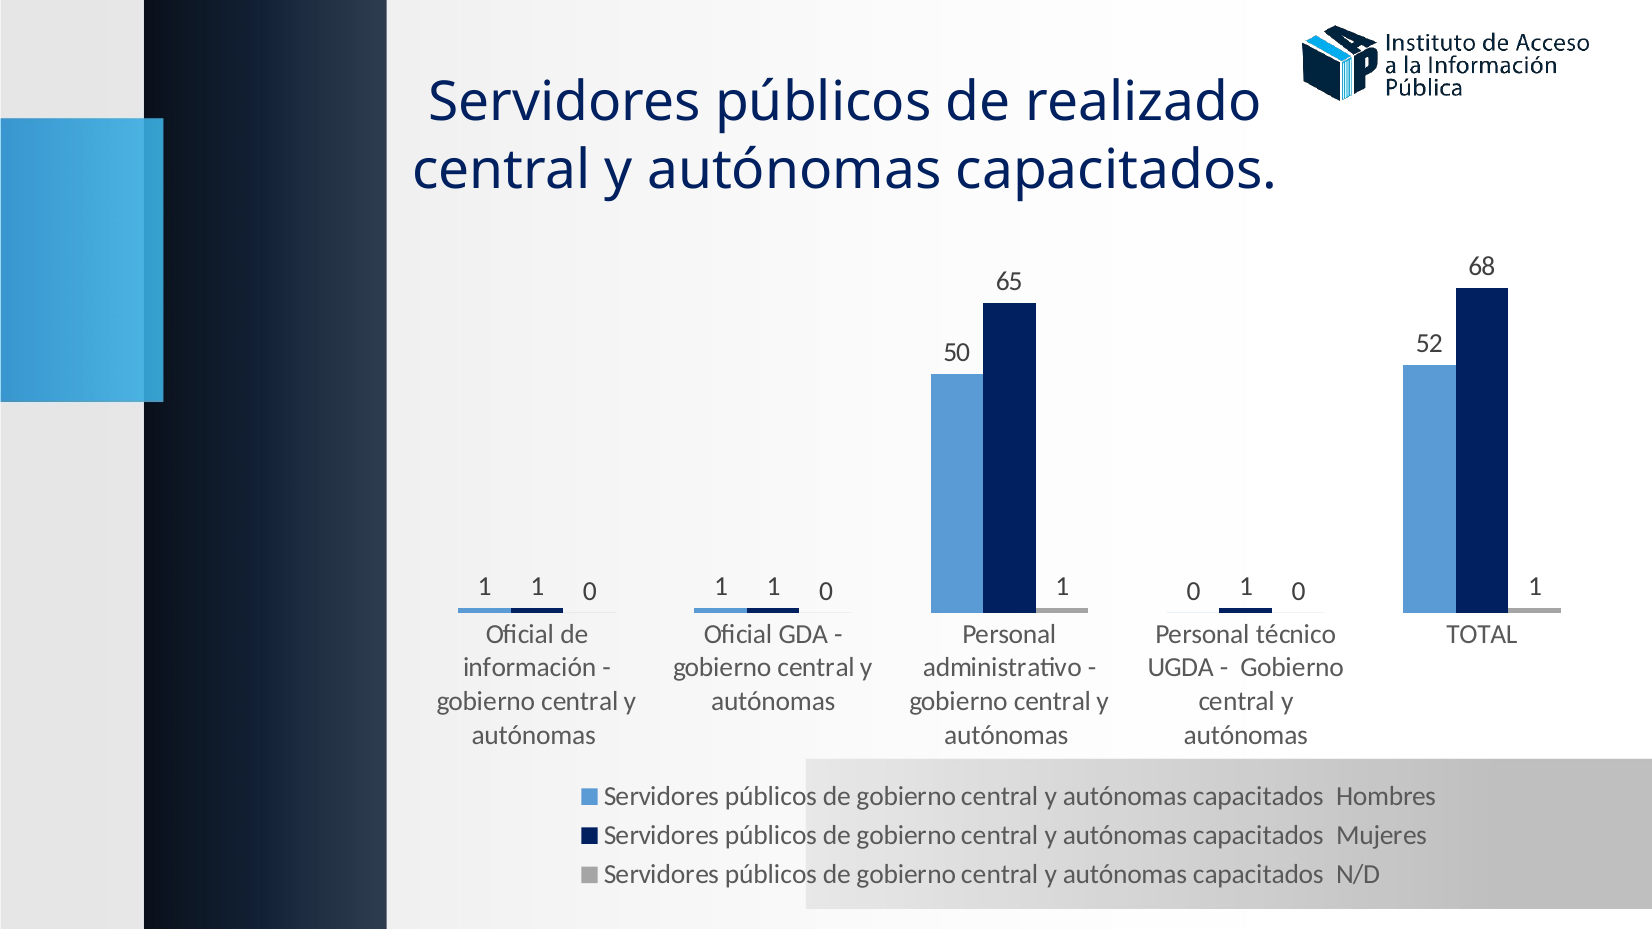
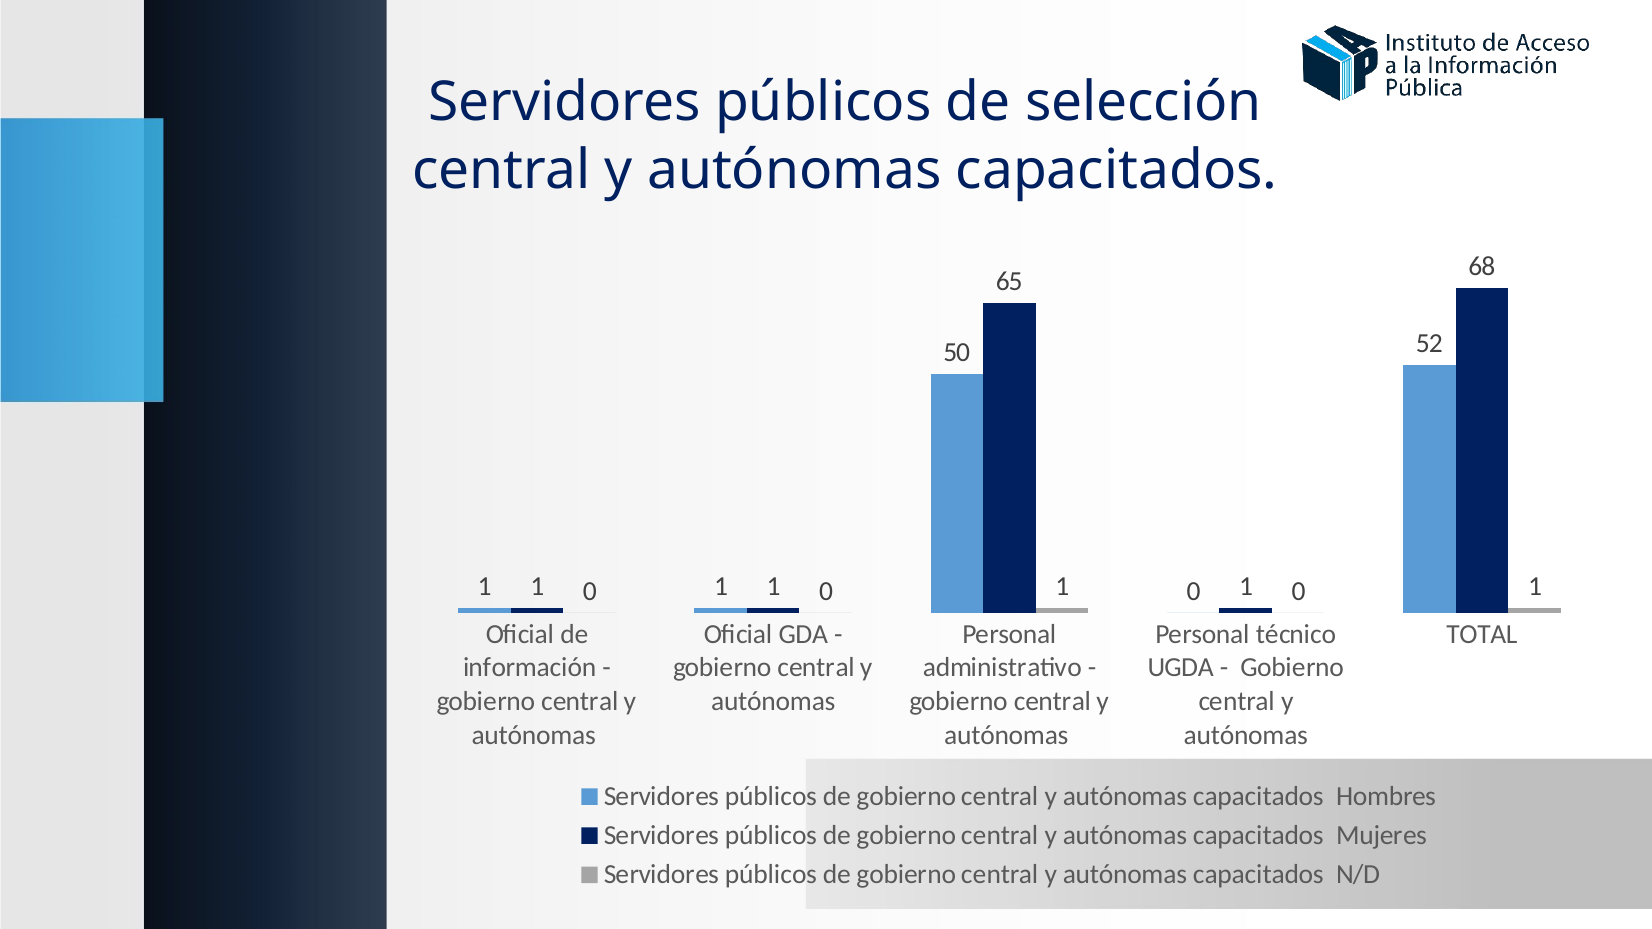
realizado: realizado -> selección
